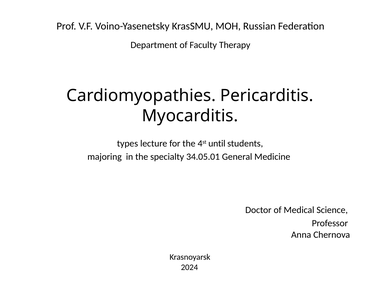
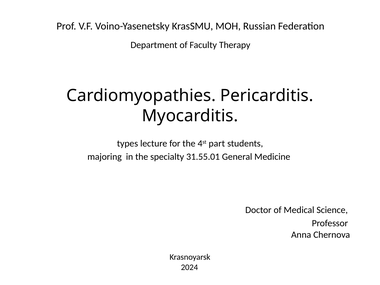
until: until -> part
34.05.01: 34.05.01 -> 31.55.01
